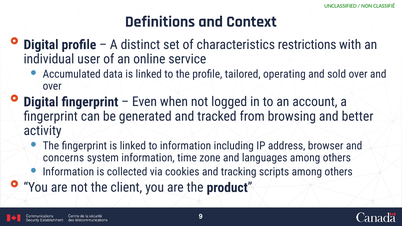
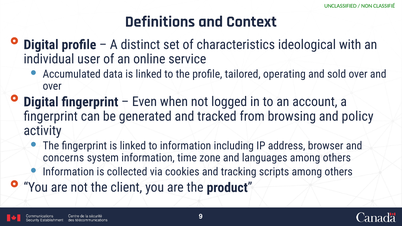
restrictions: restrictions -> ideological
better: better -> policy
